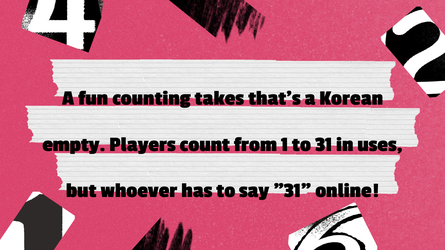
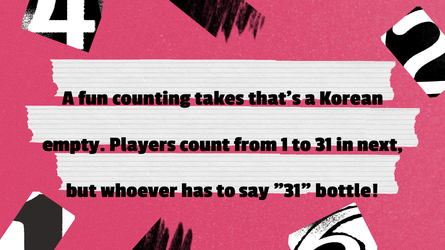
uses: uses -> next
online: online -> bottle
